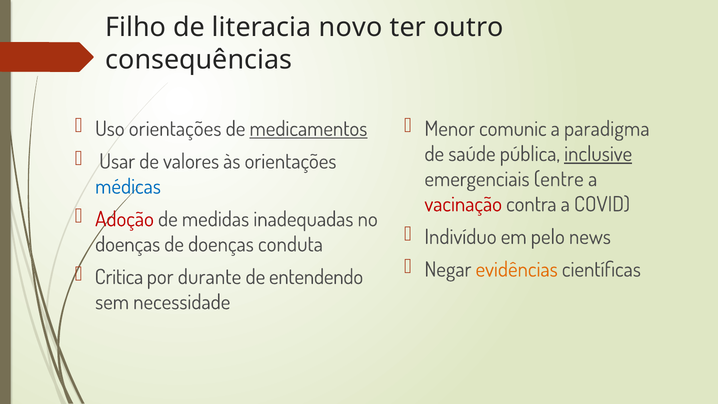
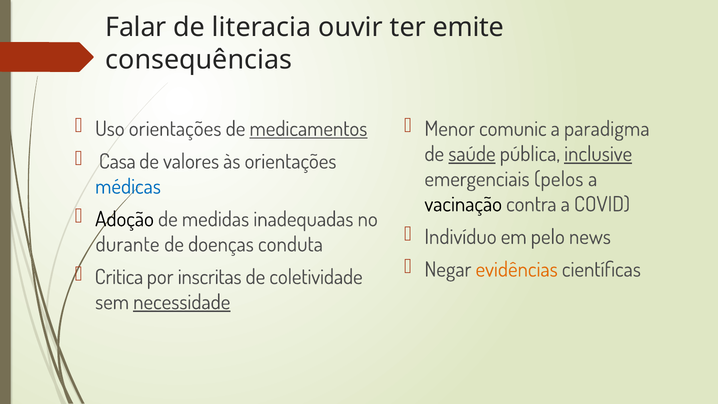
Filho: Filho -> Falar
novo: novo -> ouvir
outro: outro -> emite
saúde underline: none -> present
Usar: Usar -> Casa
entre: entre -> pelos
vacinação colour: red -> black
Adoção colour: red -> black
doenças at (128, 244): doenças -> durante
durante: durante -> inscritas
entendendo: entendendo -> coletividade
necessidade underline: none -> present
